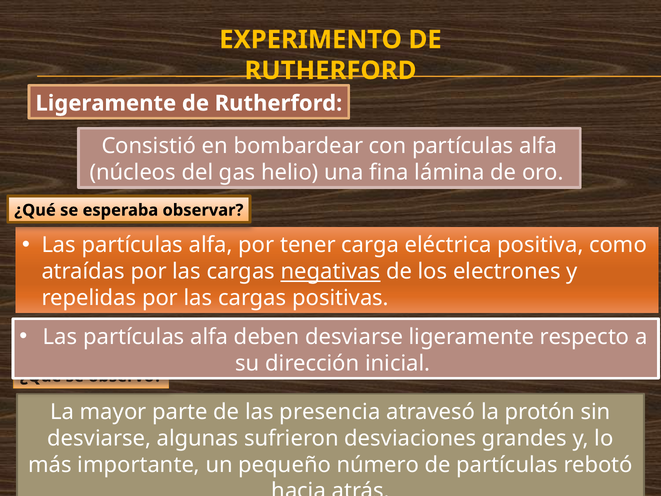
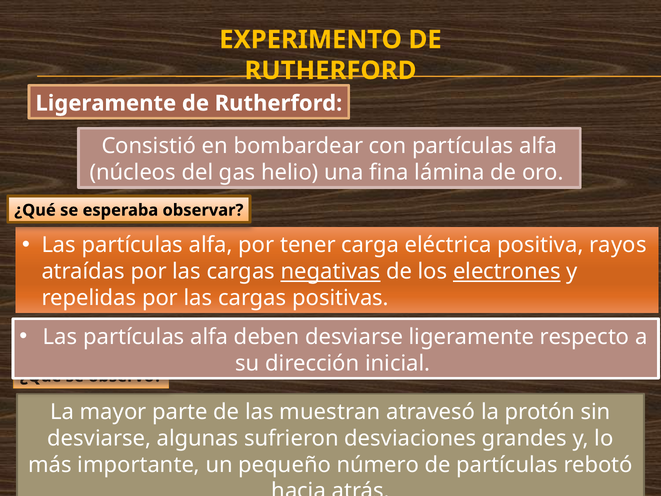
como: como -> rayos
electrones underline: none -> present
presencia: presencia -> muestran
